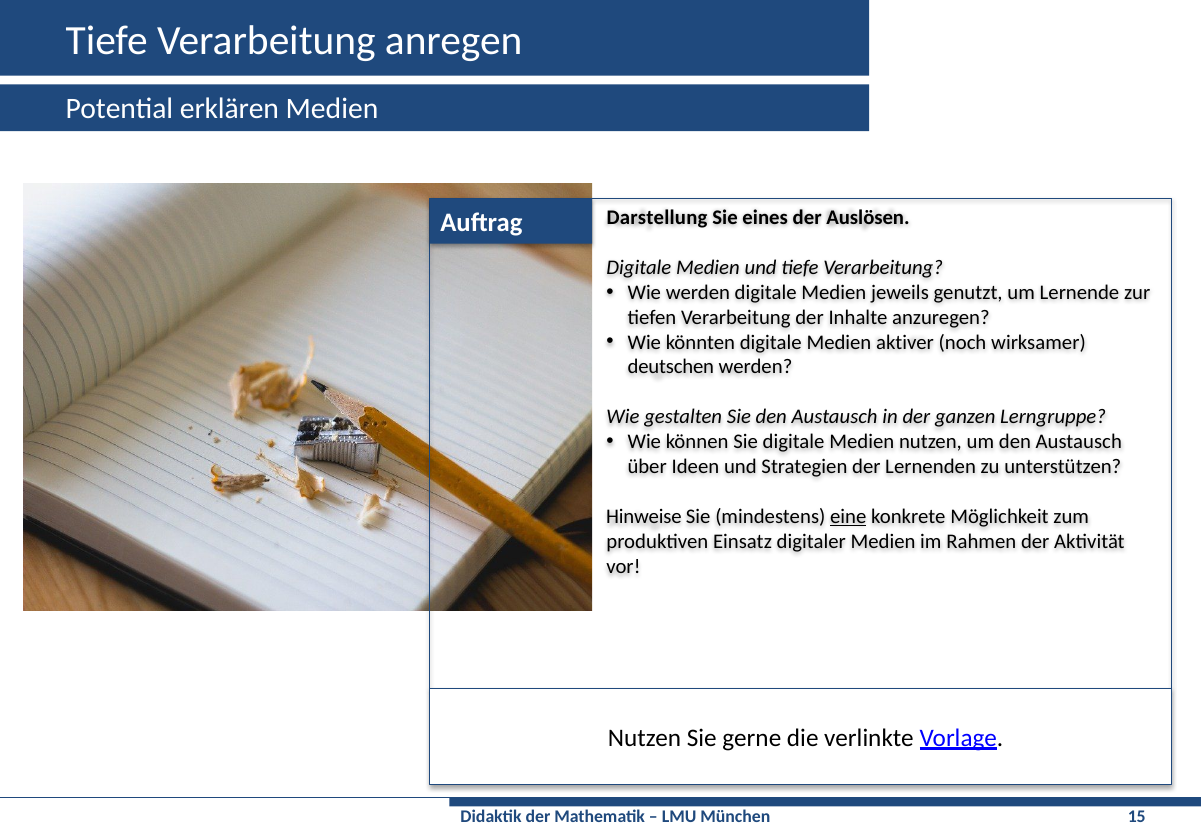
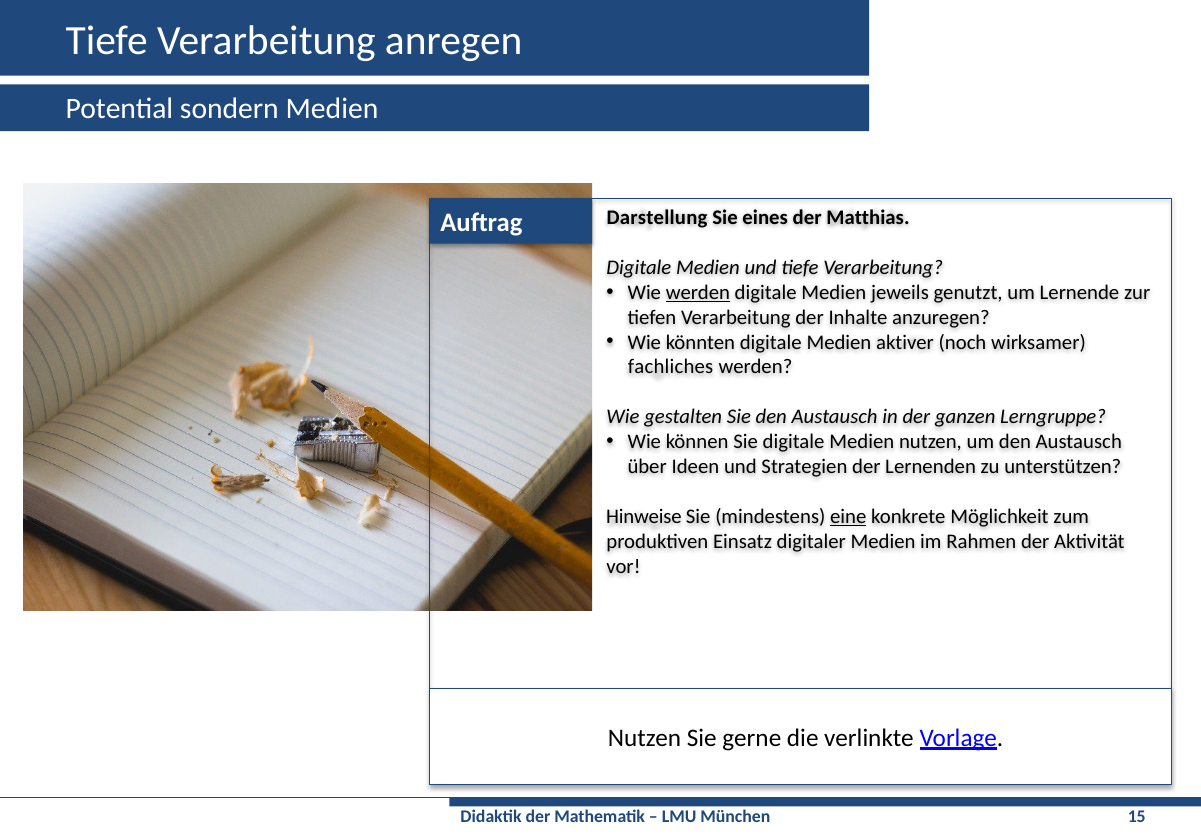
erklären: erklären -> sondern
Auslösen: Auslösen -> Matthias
werden at (698, 292) underline: none -> present
deutschen: deutschen -> fachliches
